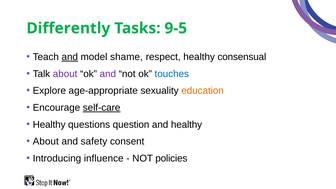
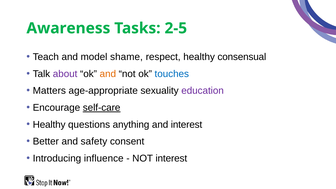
Differently: Differently -> Awareness
9-5: 9-5 -> 2-5
and at (70, 57) underline: present -> none
and at (108, 74) colour: purple -> orange
Explore: Explore -> Matters
education colour: orange -> purple
question: question -> anything
and healthy: healthy -> interest
About at (46, 141): About -> Better
NOT policies: policies -> interest
